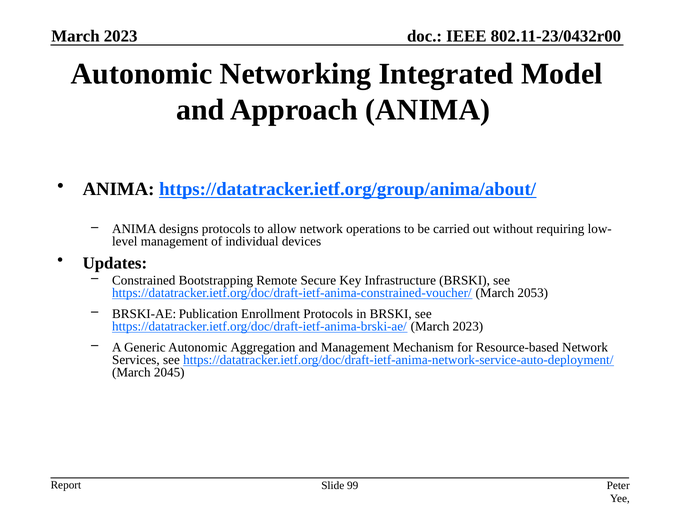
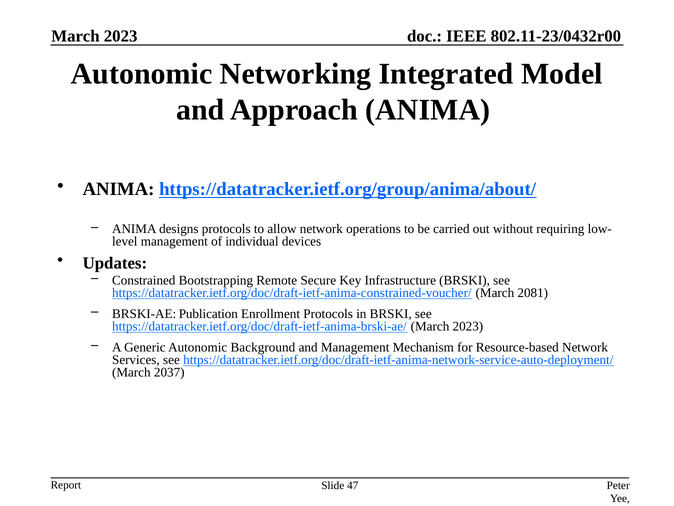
2053: 2053 -> 2081
Aggregation: Aggregation -> Background
2045: 2045 -> 2037
99: 99 -> 47
